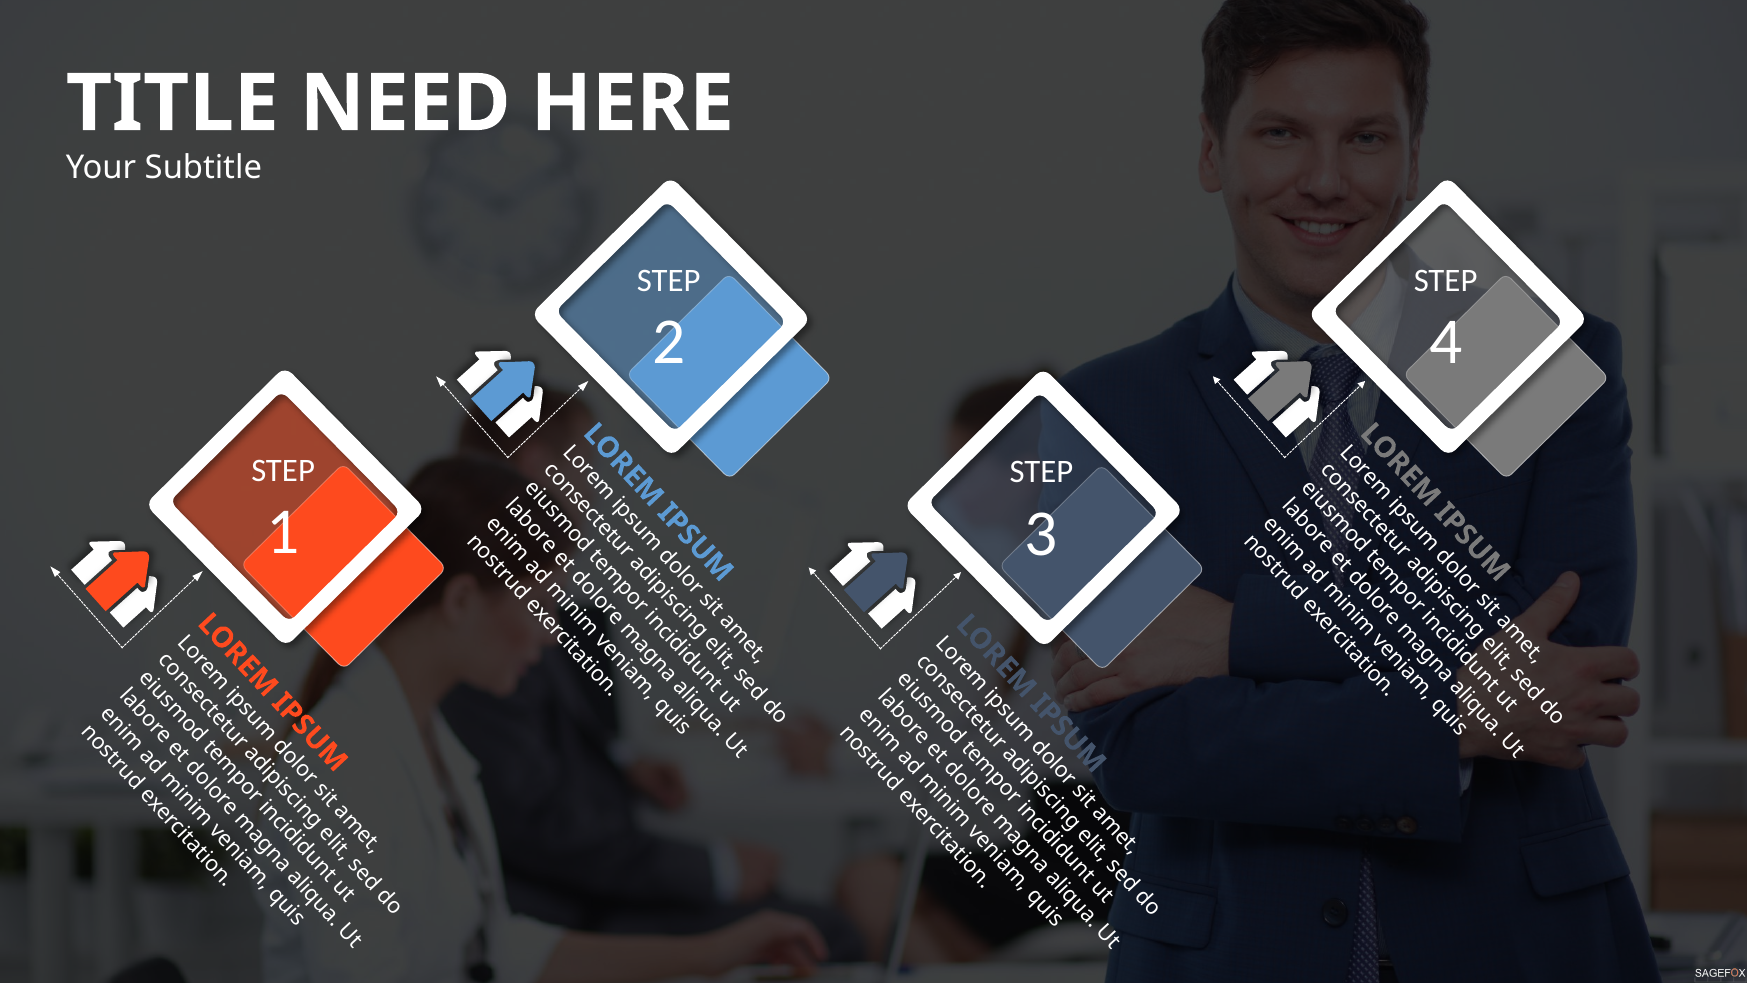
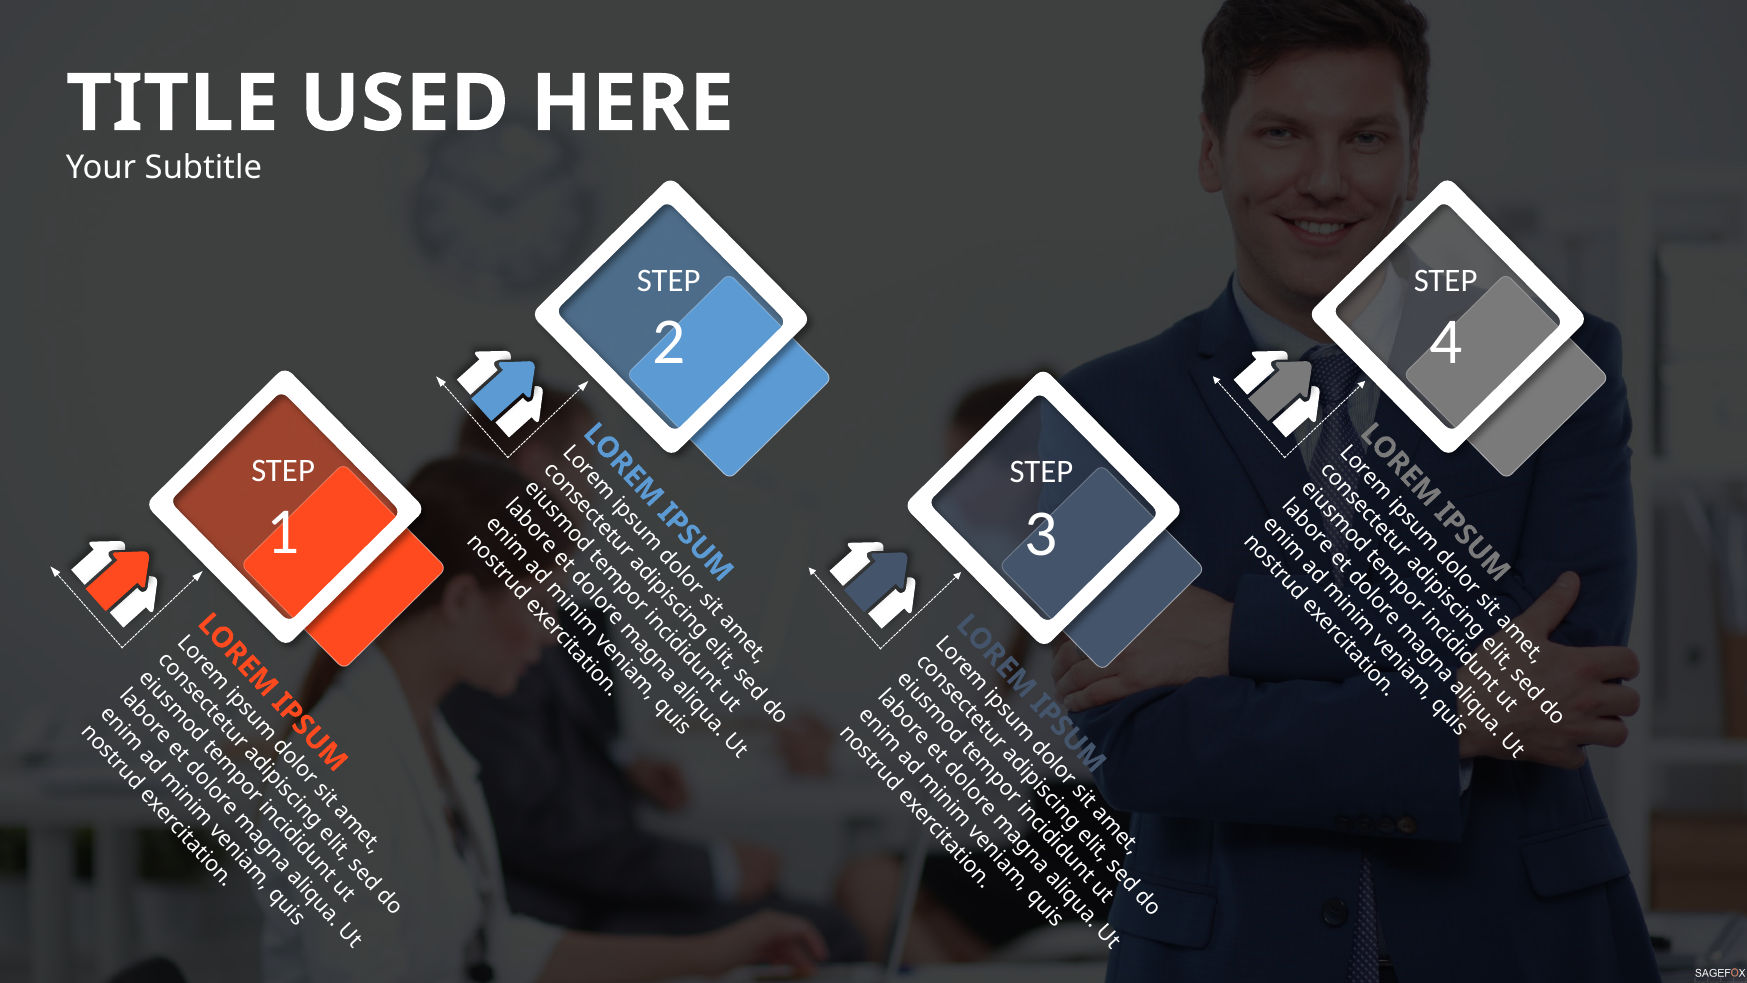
NEED: NEED -> USED
